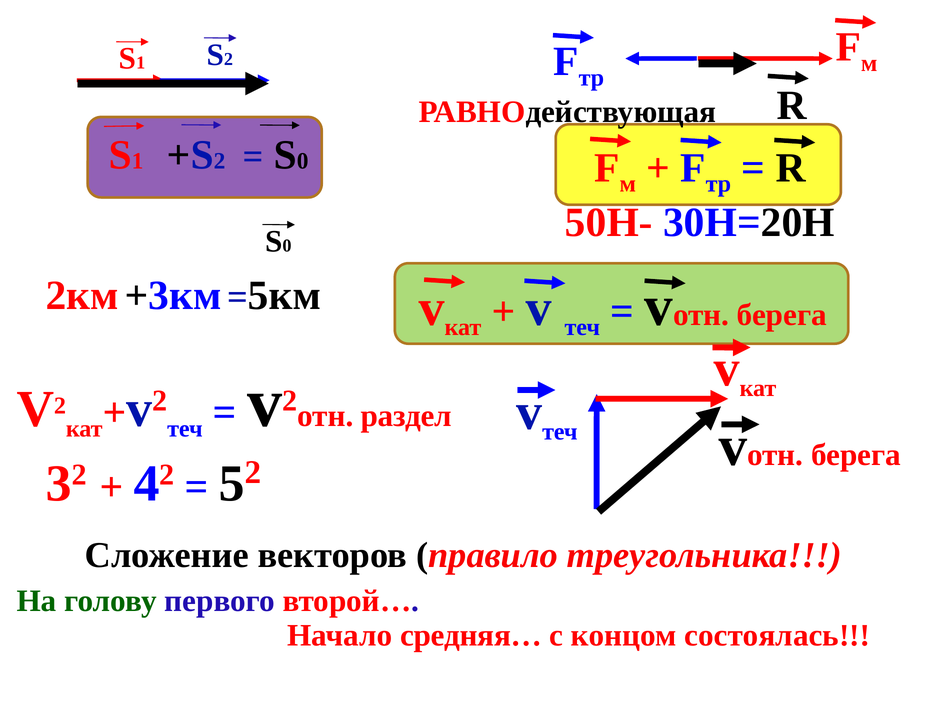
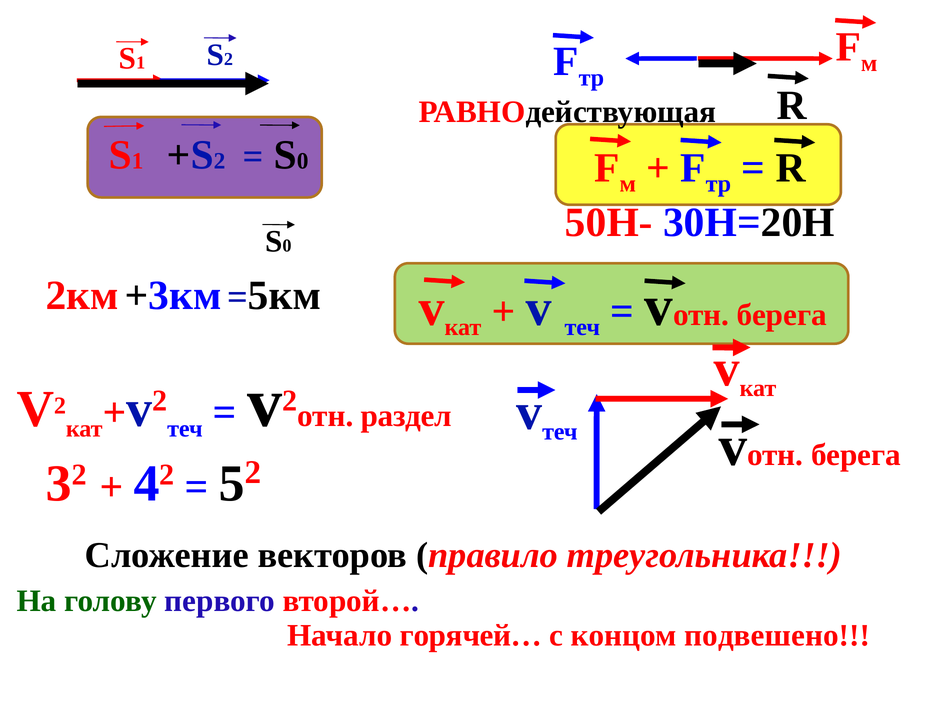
средняя…: средняя… -> горячей…
состоялась: состоялась -> подвешено
